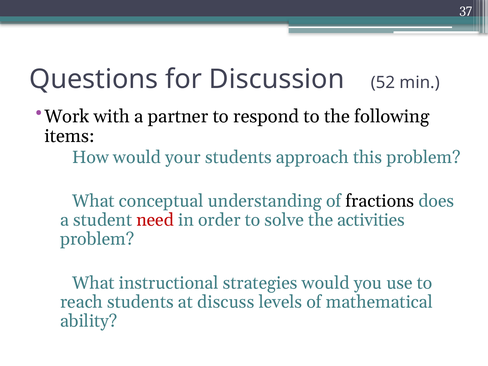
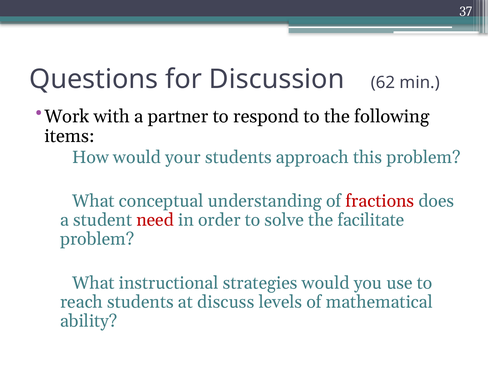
52: 52 -> 62
fractions colour: black -> red
activities: activities -> facilitate
